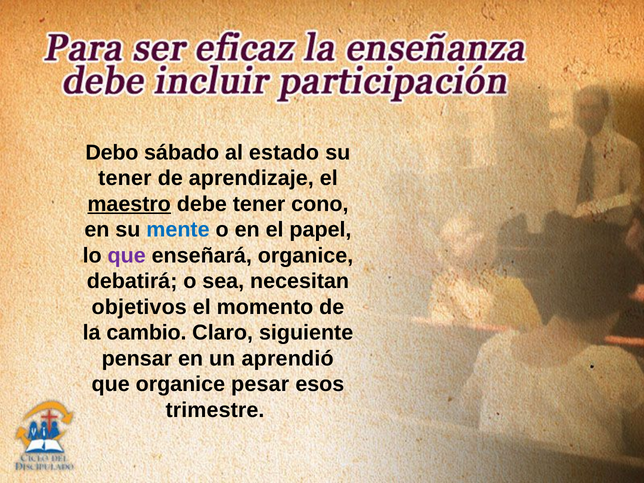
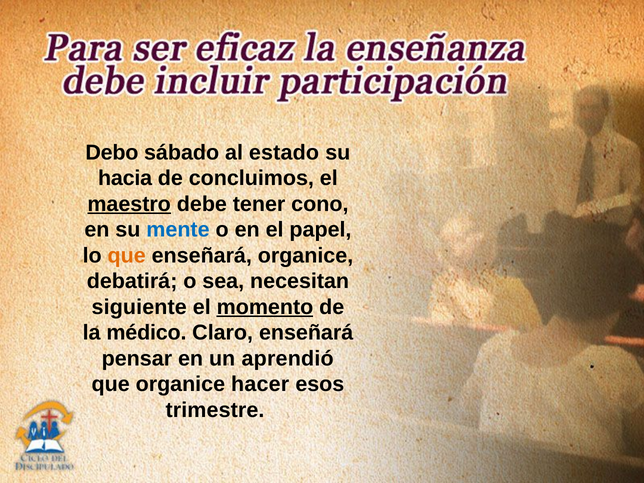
tener at (125, 178): tener -> hacia
aprendizaje: aprendizaje -> concluimos
que at (127, 256) colour: purple -> orange
objetivos: objetivos -> siguiente
momento underline: none -> present
cambio: cambio -> médico
Claro siguiente: siguiente -> enseñará
pesar: pesar -> hacer
